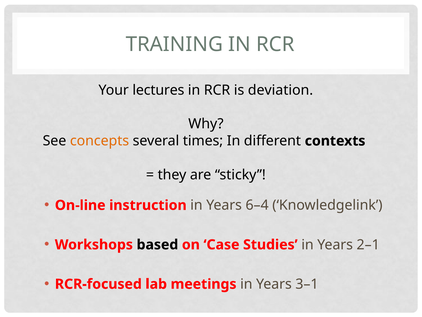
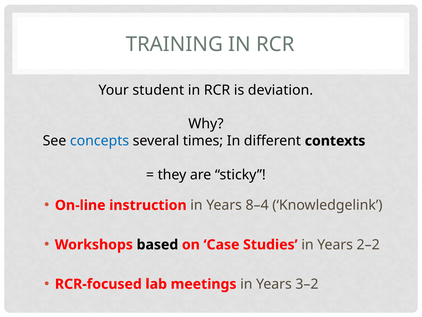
lectures: lectures -> student
concepts colour: orange -> blue
6–4: 6–4 -> 8–4
2–1: 2–1 -> 2–2
3–1: 3–1 -> 3–2
